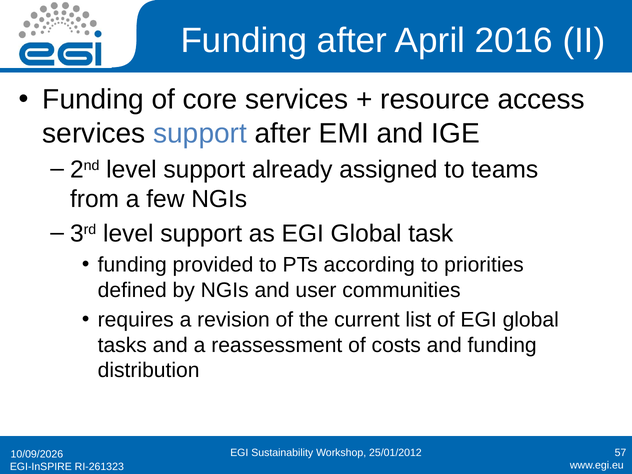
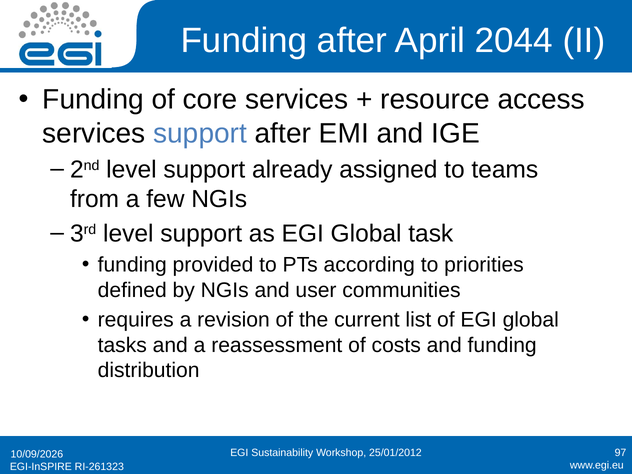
2016: 2016 -> 2044
57: 57 -> 97
